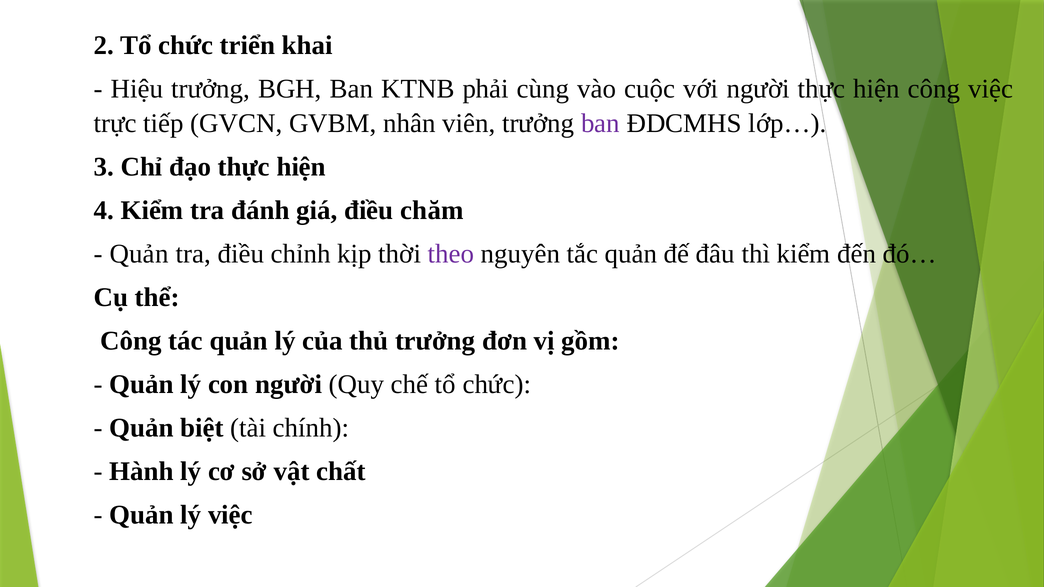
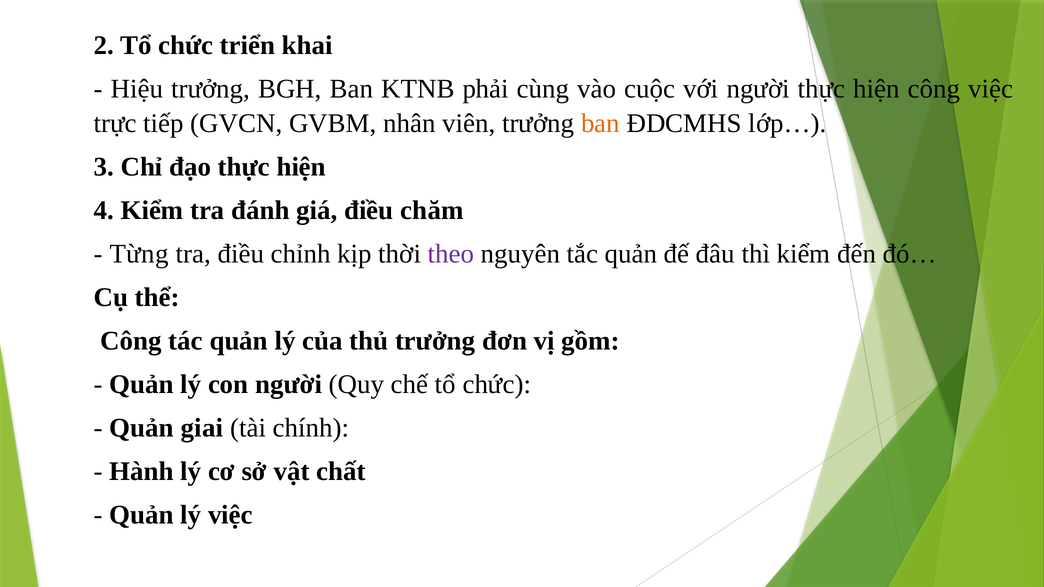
ban at (600, 123) colour: purple -> orange
Quản at (139, 254): Quản -> Từng
biệt: biệt -> giai
